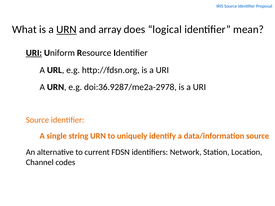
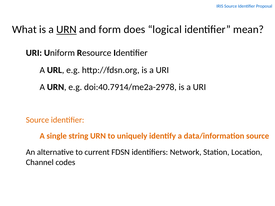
array: array -> form
URI at (34, 53) underline: present -> none
doi:36.9287/me2a-2978: doi:36.9287/me2a-2978 -> doi:40.7914/me2a-2978
